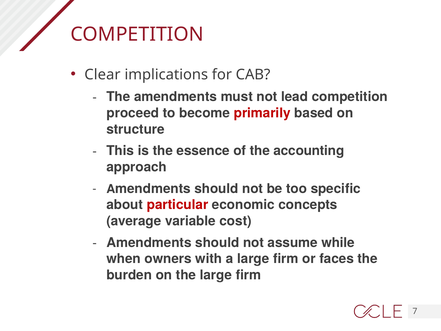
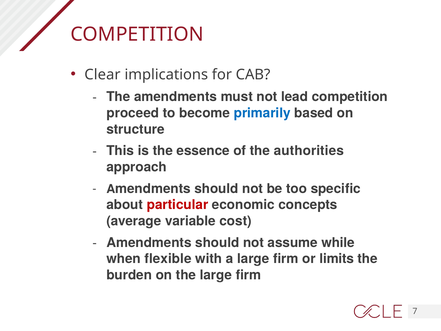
primarily colour: red -> blue
accounting: accounting -> authorities
owners: owners -> flexible
faces: faces -> limits
